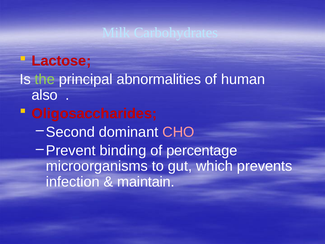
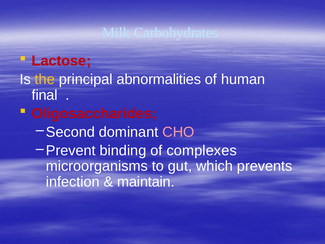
the colour: light green -> yellow
also: also -> final
percentage: percentage -> complexes
